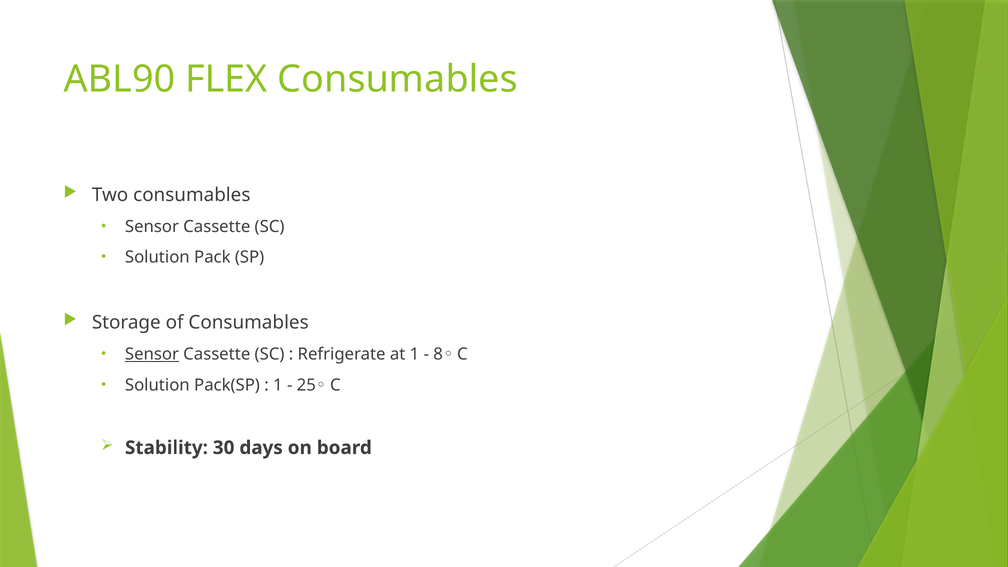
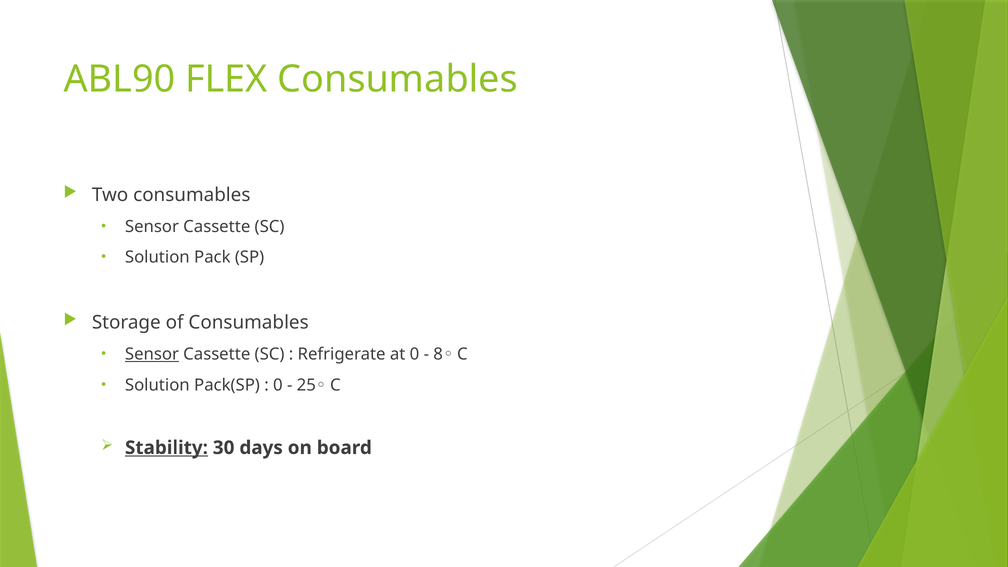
at 1: 1 -> 0
1 at (278, 385): 1 -> 0
Stability underline: none -> present
